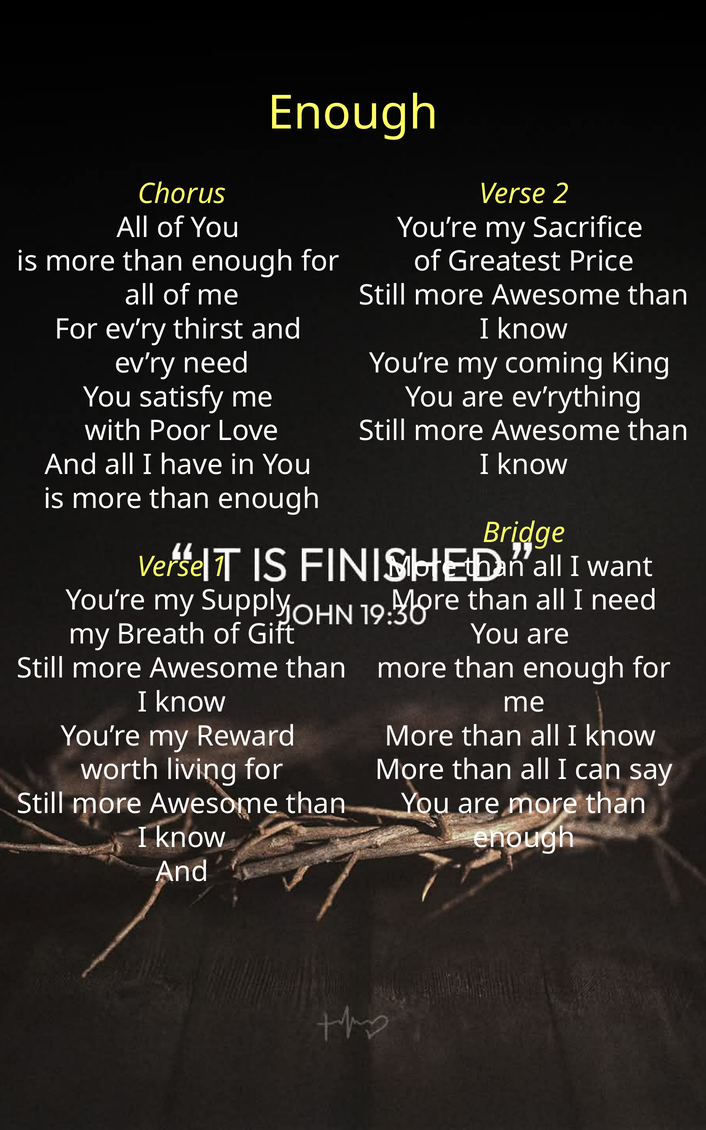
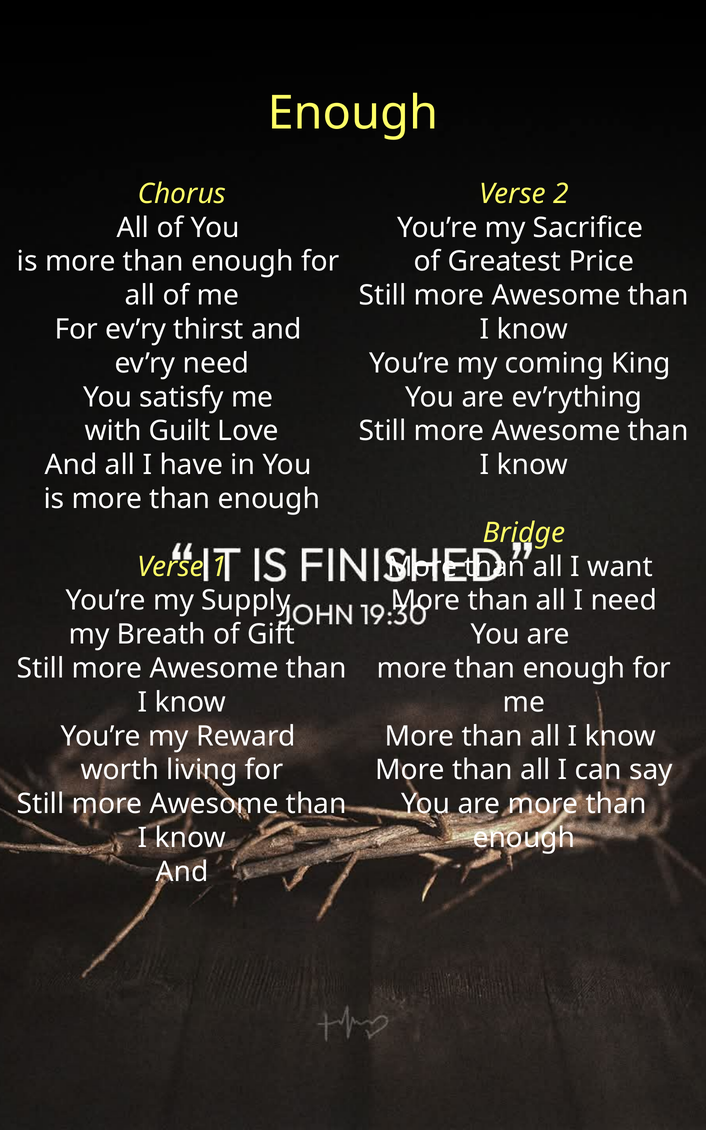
Poor: Poor -> Guilt
